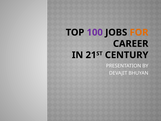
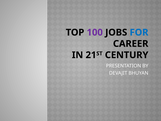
FOR colour: orange -> blue
